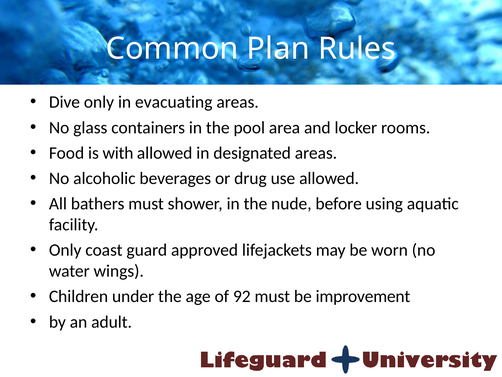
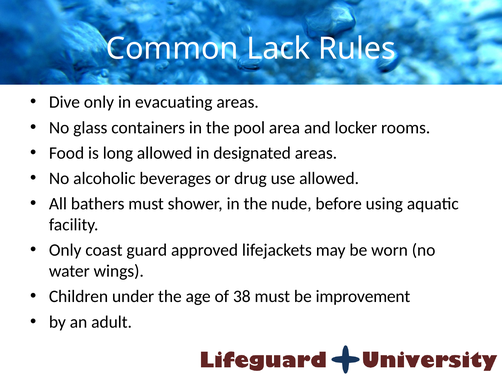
Plan: Plan -> Lack
with: with -> long
92: 92 -> 38
